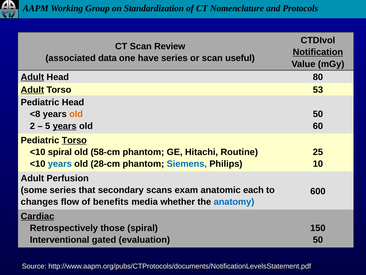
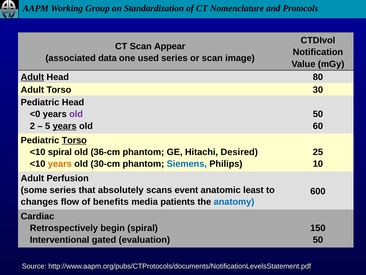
Review: Review -> Appear
Notification underline: present -> none
have: have -> used
useful: useful -> image
Adult at (32, 90) underline: present -> none
53: 53 -> 30
<8: <8 -> <0
old at (76, 114) colour: orange -> purple
58-cm: 58-cm -> 36-cm
Routine: Routine -> Desired
years at (60, 164) colour: blue -> orange
28-cm: 28-cm -> 30-cm
secondary: secondary -> absolutely
exam: exam -> event
each: each -> least
whether: whether -> patients
Cardiac underline: present -> none
those: those -> begin
